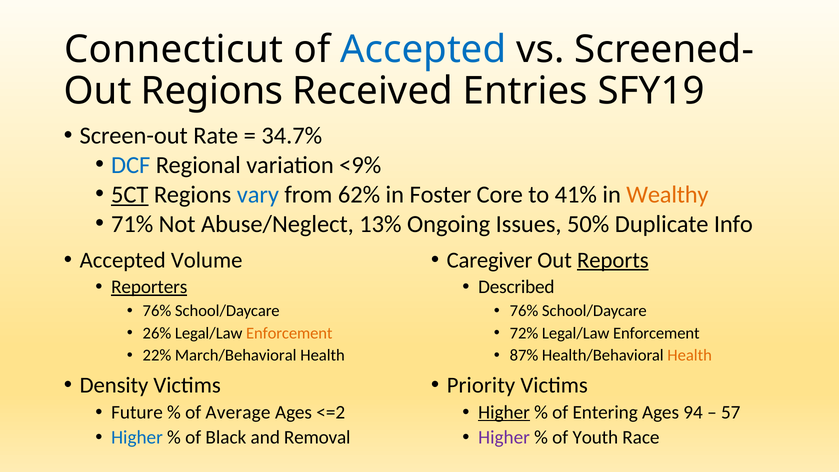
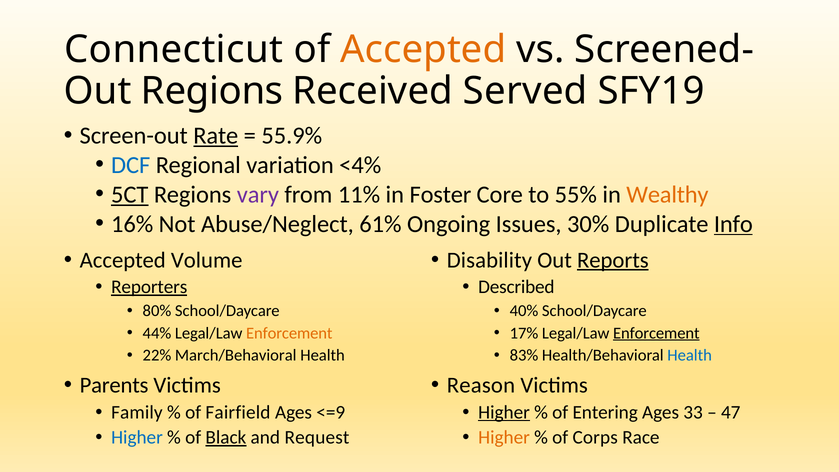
Accepted at (423, 50) colour: blue -> orange
Entries: Entries -> Served
Rate underline: none -> present
34.7%: 34.7% -> 55.9%
<9%: <9% -> <4%
vary colour: blue -> purple
62%: 62% -> 11%
41%: 41% -> 55%
71%: 71% -> 16%
13%: 13% -> 61%
50%: 50% -> 30%
Info underline: none -> present
Caregiver: Caregiver -> Disability
76% at (157, 311): 76% -> 80%
76% at (524, 311): 76% -> 40%
26%: 26% -> 44%
72%: 72% -> 17%
Enforcement at (656, 333) underline: none -> present
87%: 87% -> 83%
Health at (690, 355) colour: orange -> blue
Density: Density -> Parents
Priority: Priority -> Reason
Future: Future -> Family
Average: Average -> Fairfield
<=2: <=2 -> <=9
94: 94 -> 33
57: 57 -> 47
Black underline: none -> present
Removal: Removal -> Request
Higher at (504, 437) colour: purple -> orange
Youth: Youth -> Corps
